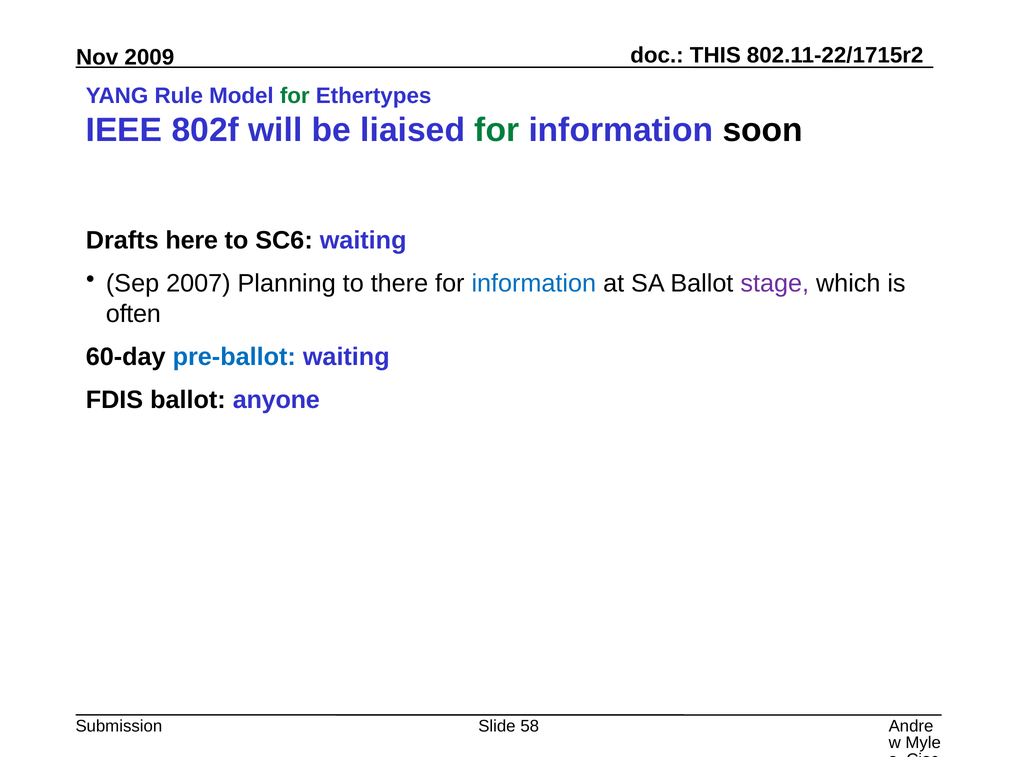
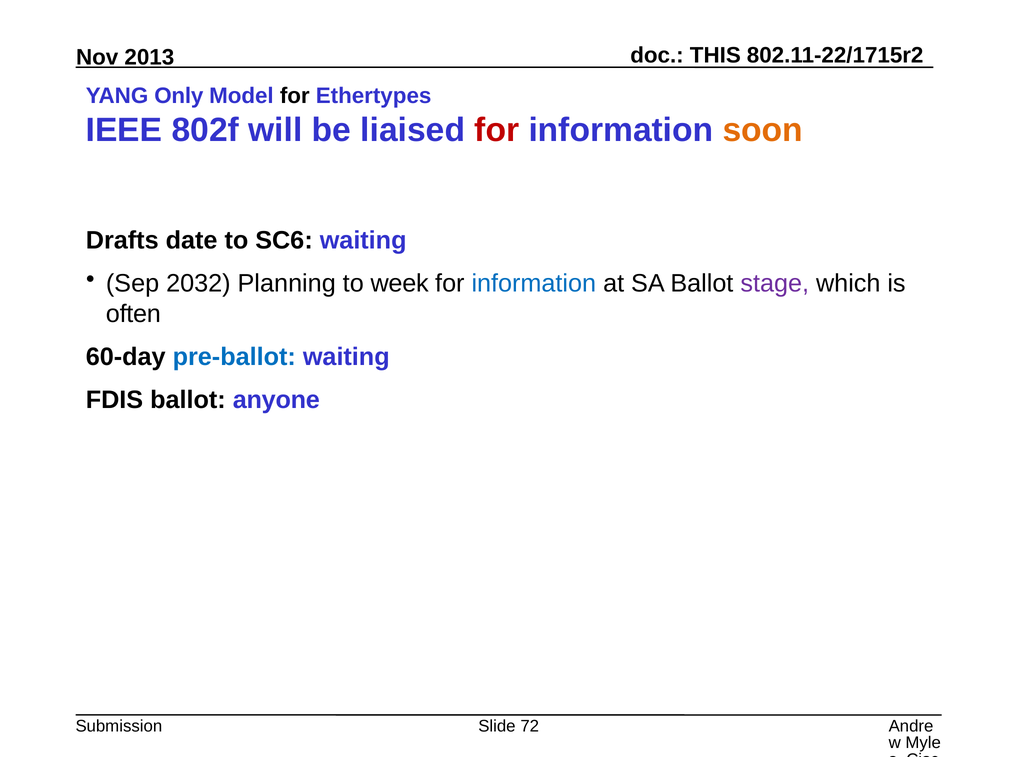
2009: 2009 -> 2013
Rule: Rule -> Only
for at (295, 96) colour: green -> black
for at (497, 130) colour: green -> red
soon colour: black -> orange
here: here -> date
2007: 2007 -> 2032
there: there -> week
58: 58 -> 72
